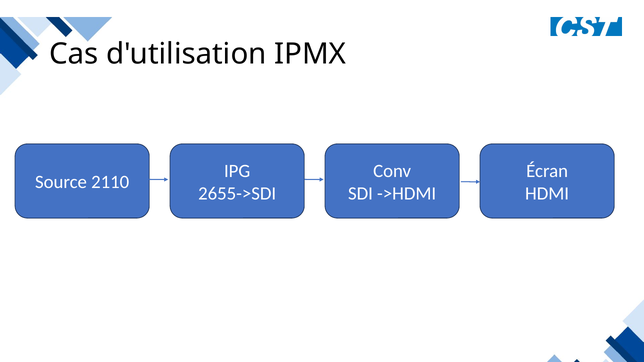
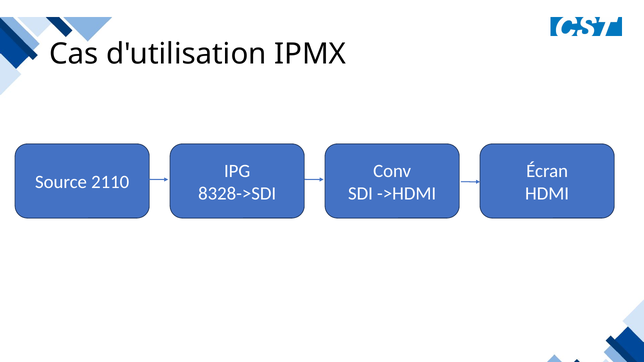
2655->SDI: 2655->SDI -> 8328->SDI
